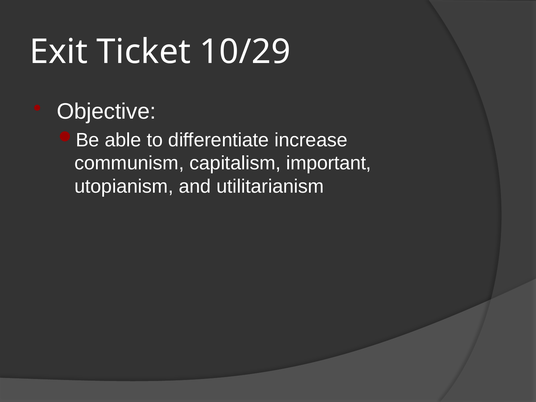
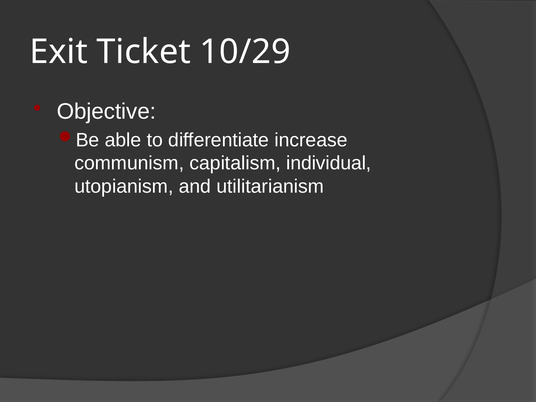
important: important -> individual
